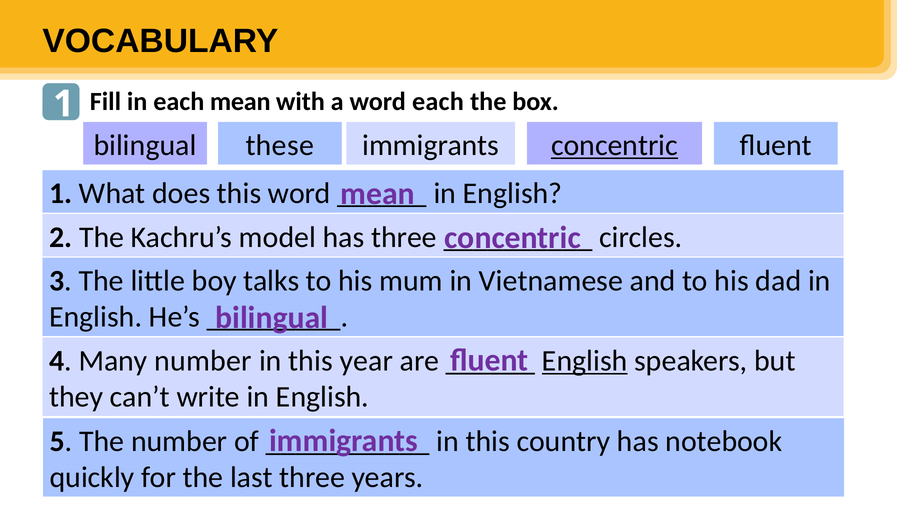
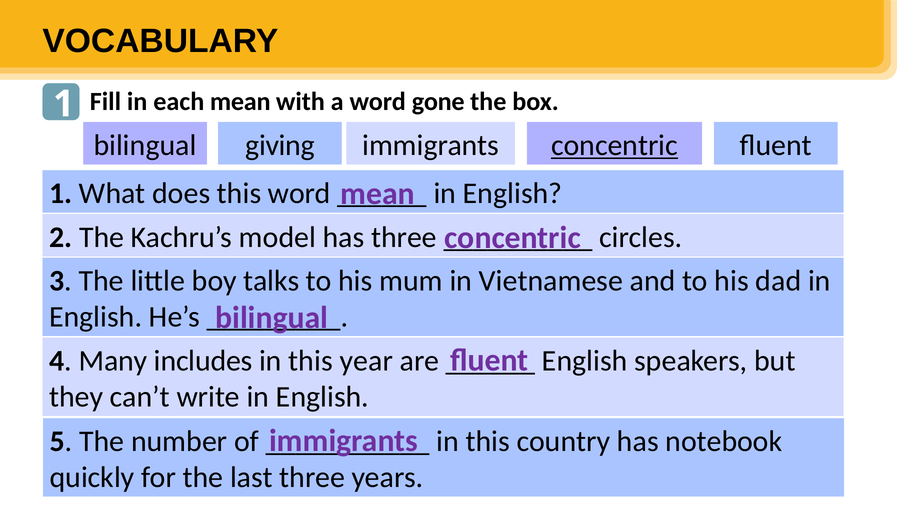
word each: each -> gone
these: these -> giving
Many number: number -> includes
English at (585, 361) underline: present -> none
